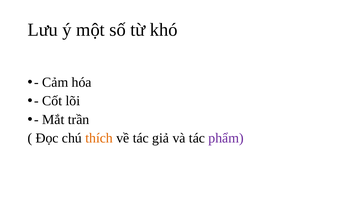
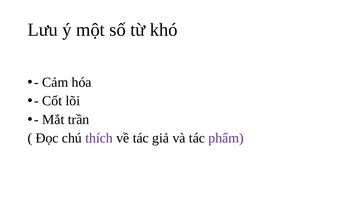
thích colour: orange -> purple
